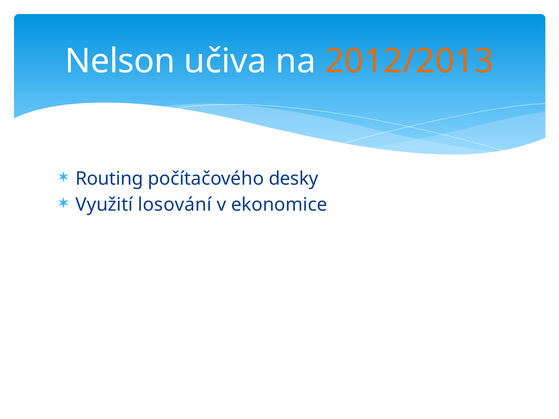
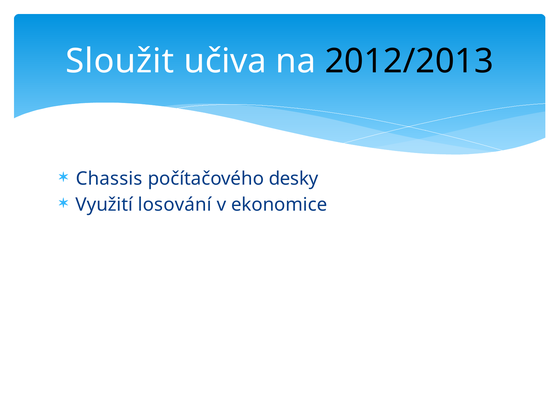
Nelson: Nelson -> Sloužit
2012/2013 colour: orange -> black
Routing: Routing -> Chassis
